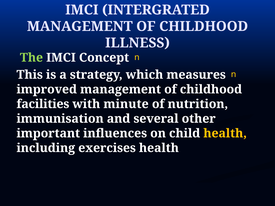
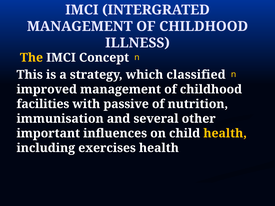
The colour: light green -> yellow
measures: measures -> classified
minute: minute -> passive
